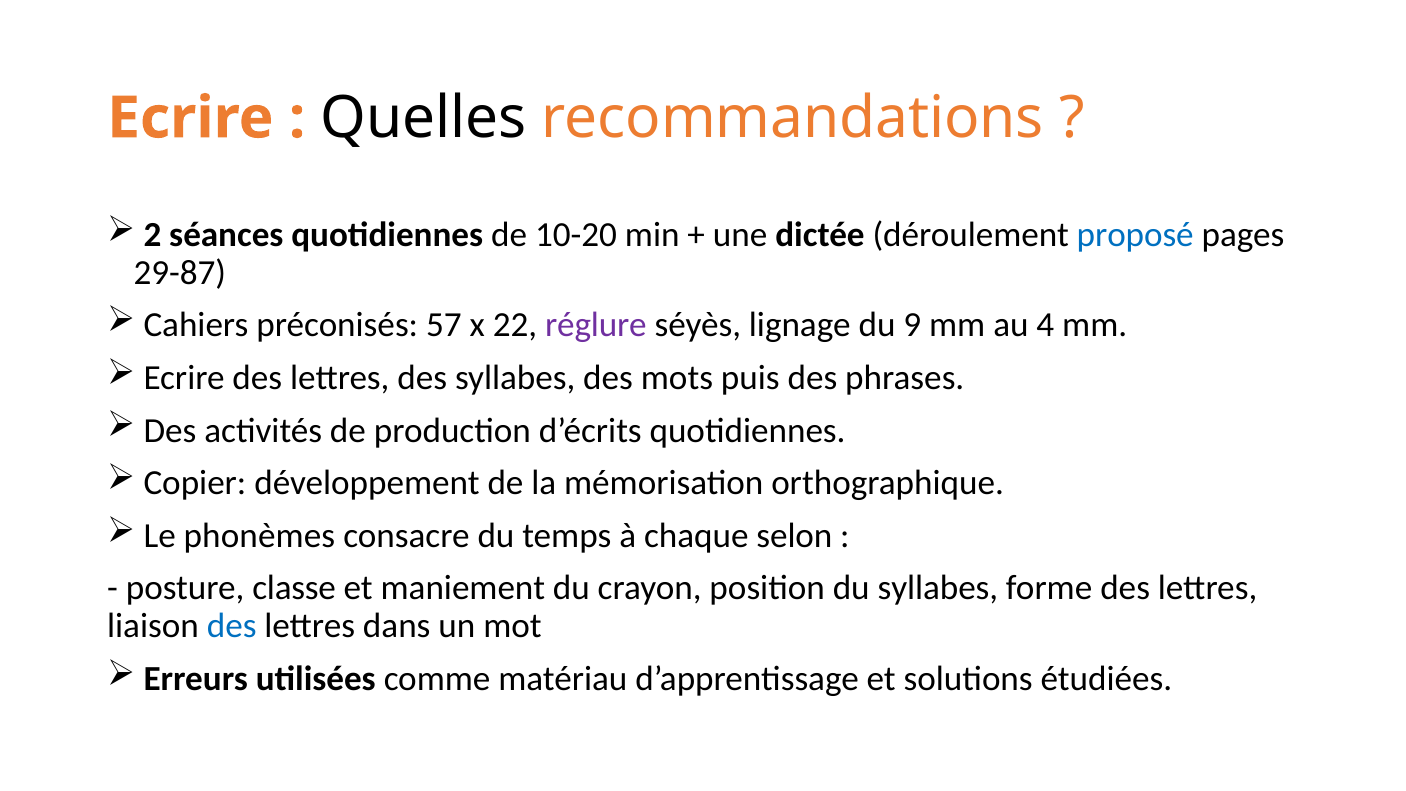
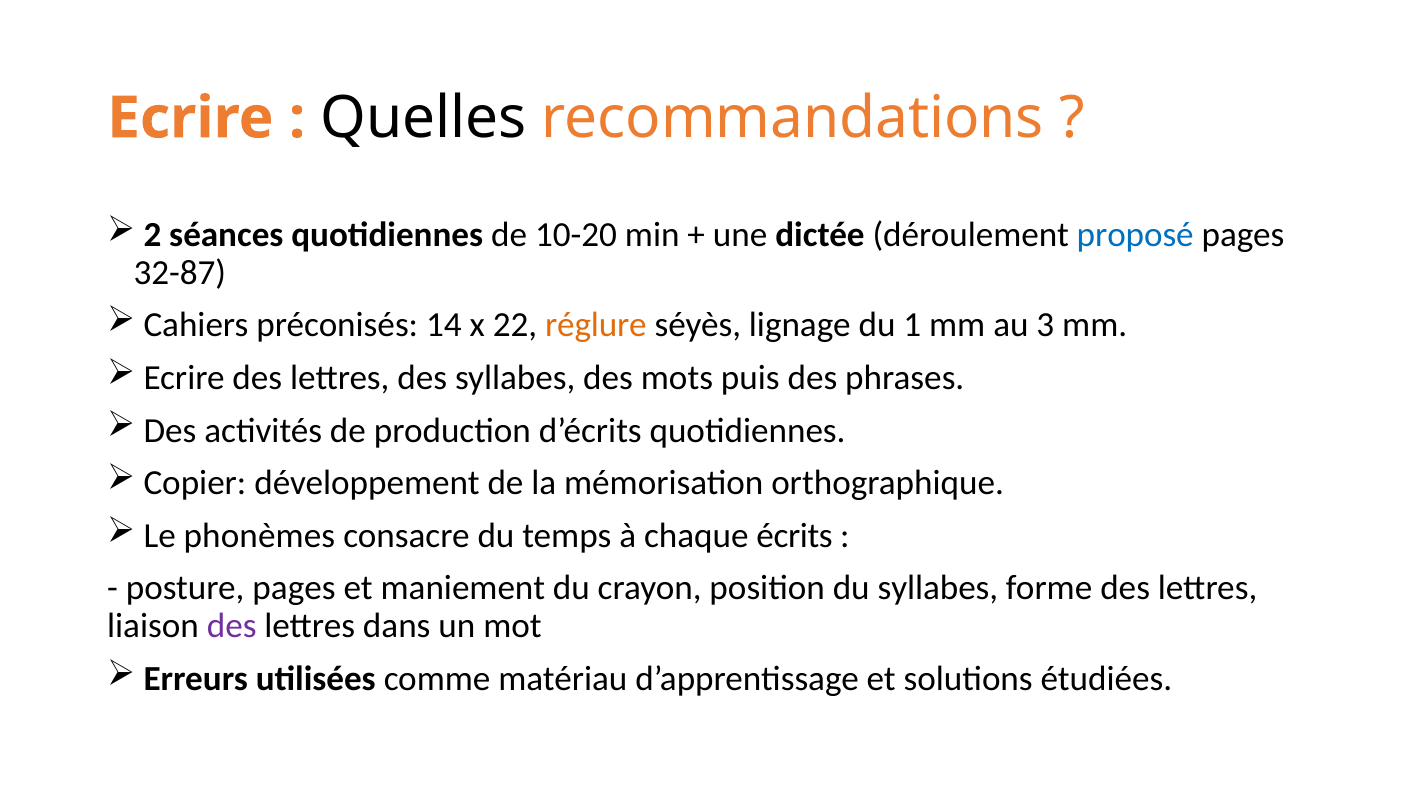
29-87: 29-87 -> 32-87
57: 57 -> 14
réglure colour: purple -> orange
9: 9 -> 1
4: 4 -> 3
selon: selon -> écrits
posture classe: classe -> pages
des at (232, 626) colour: blue -> purple
